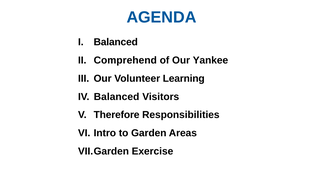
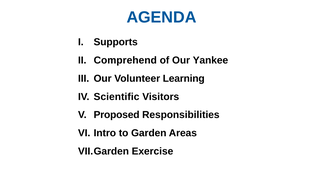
Balanced at (116, 42): Balanced -> Supports
Balanced at (117, 97): Balanced -> Scientific
Therefore: Therefore -> Proposed
